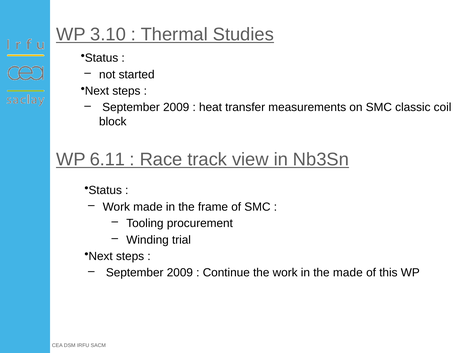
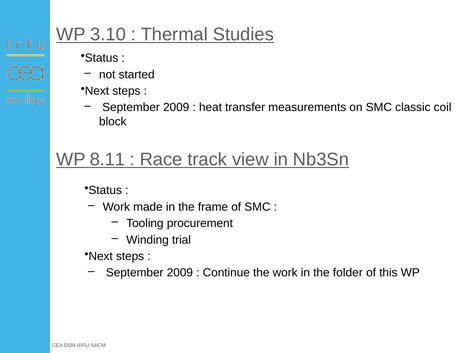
6.11: 6.11 -> 8.11
the made: made -> folder
